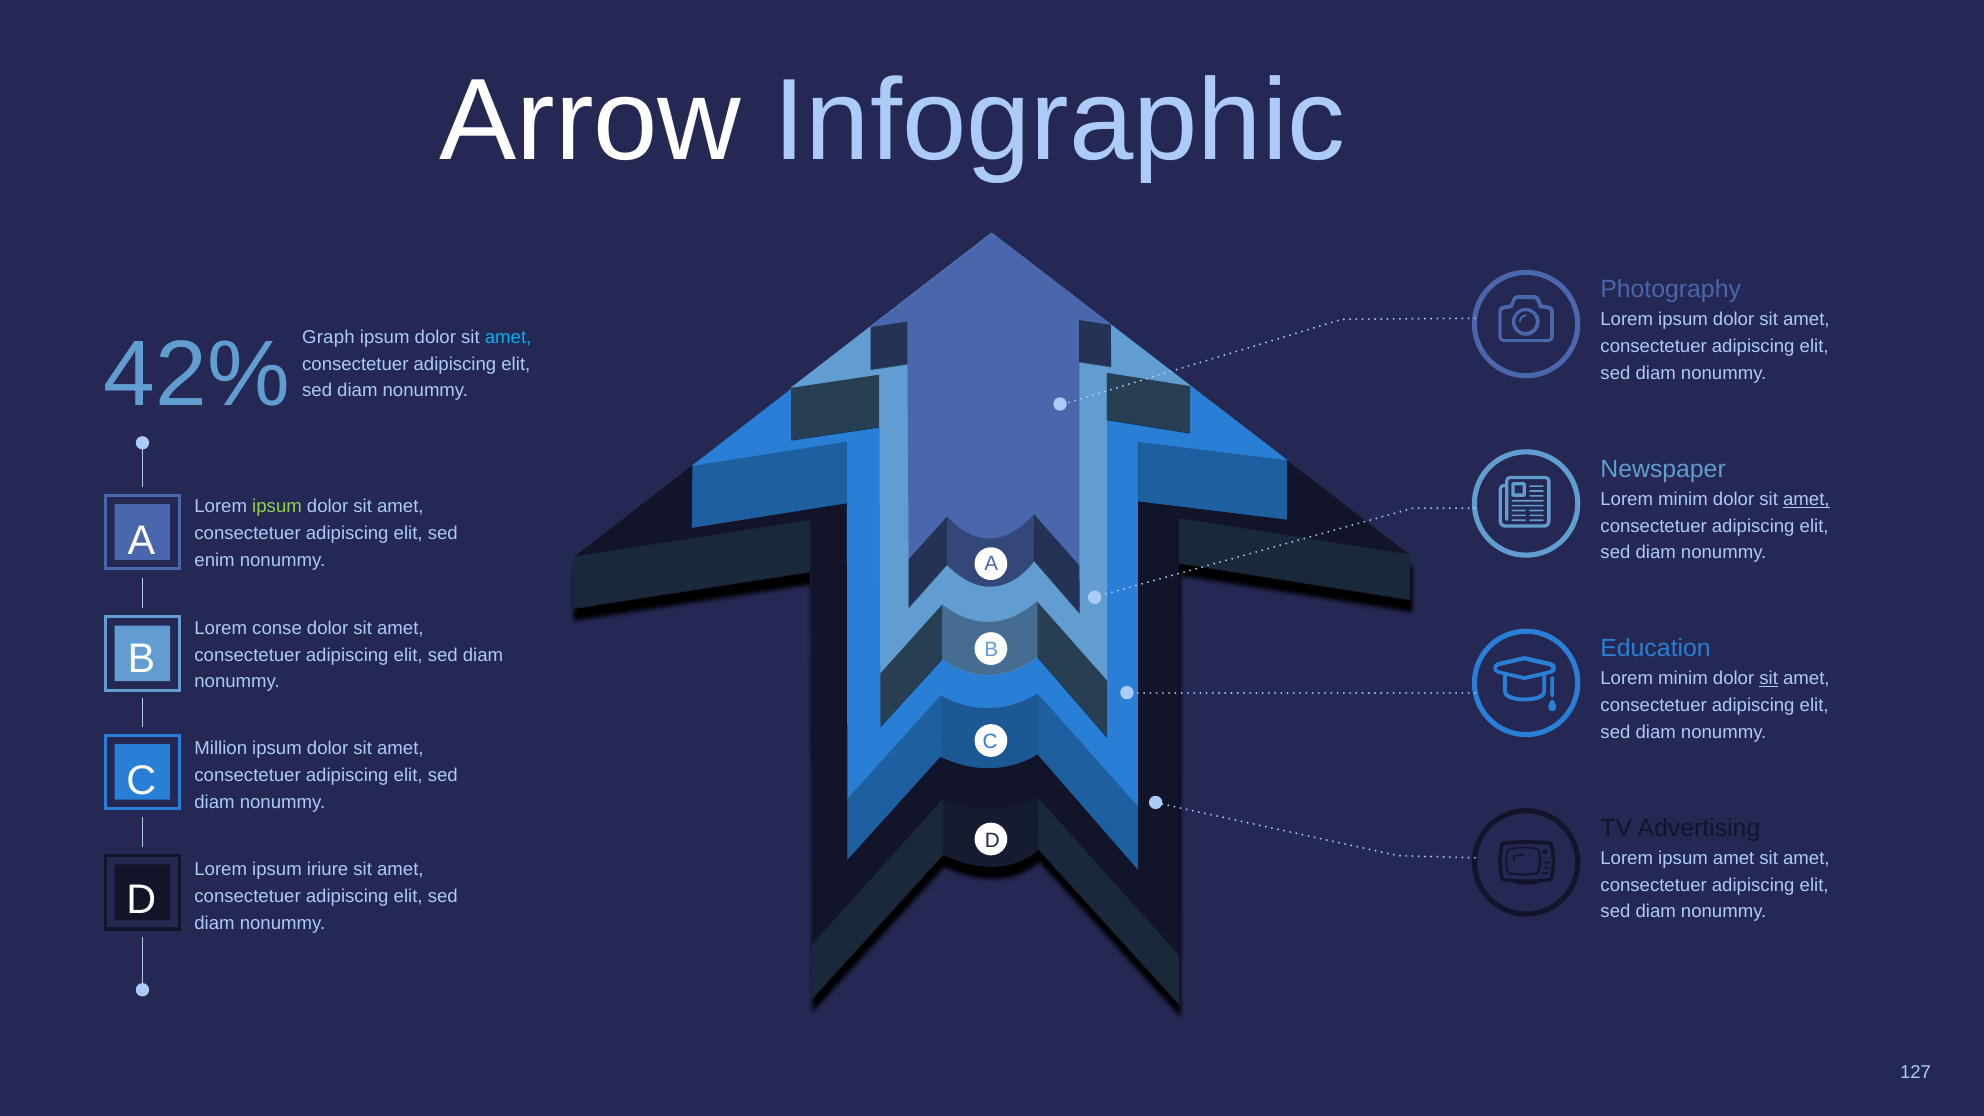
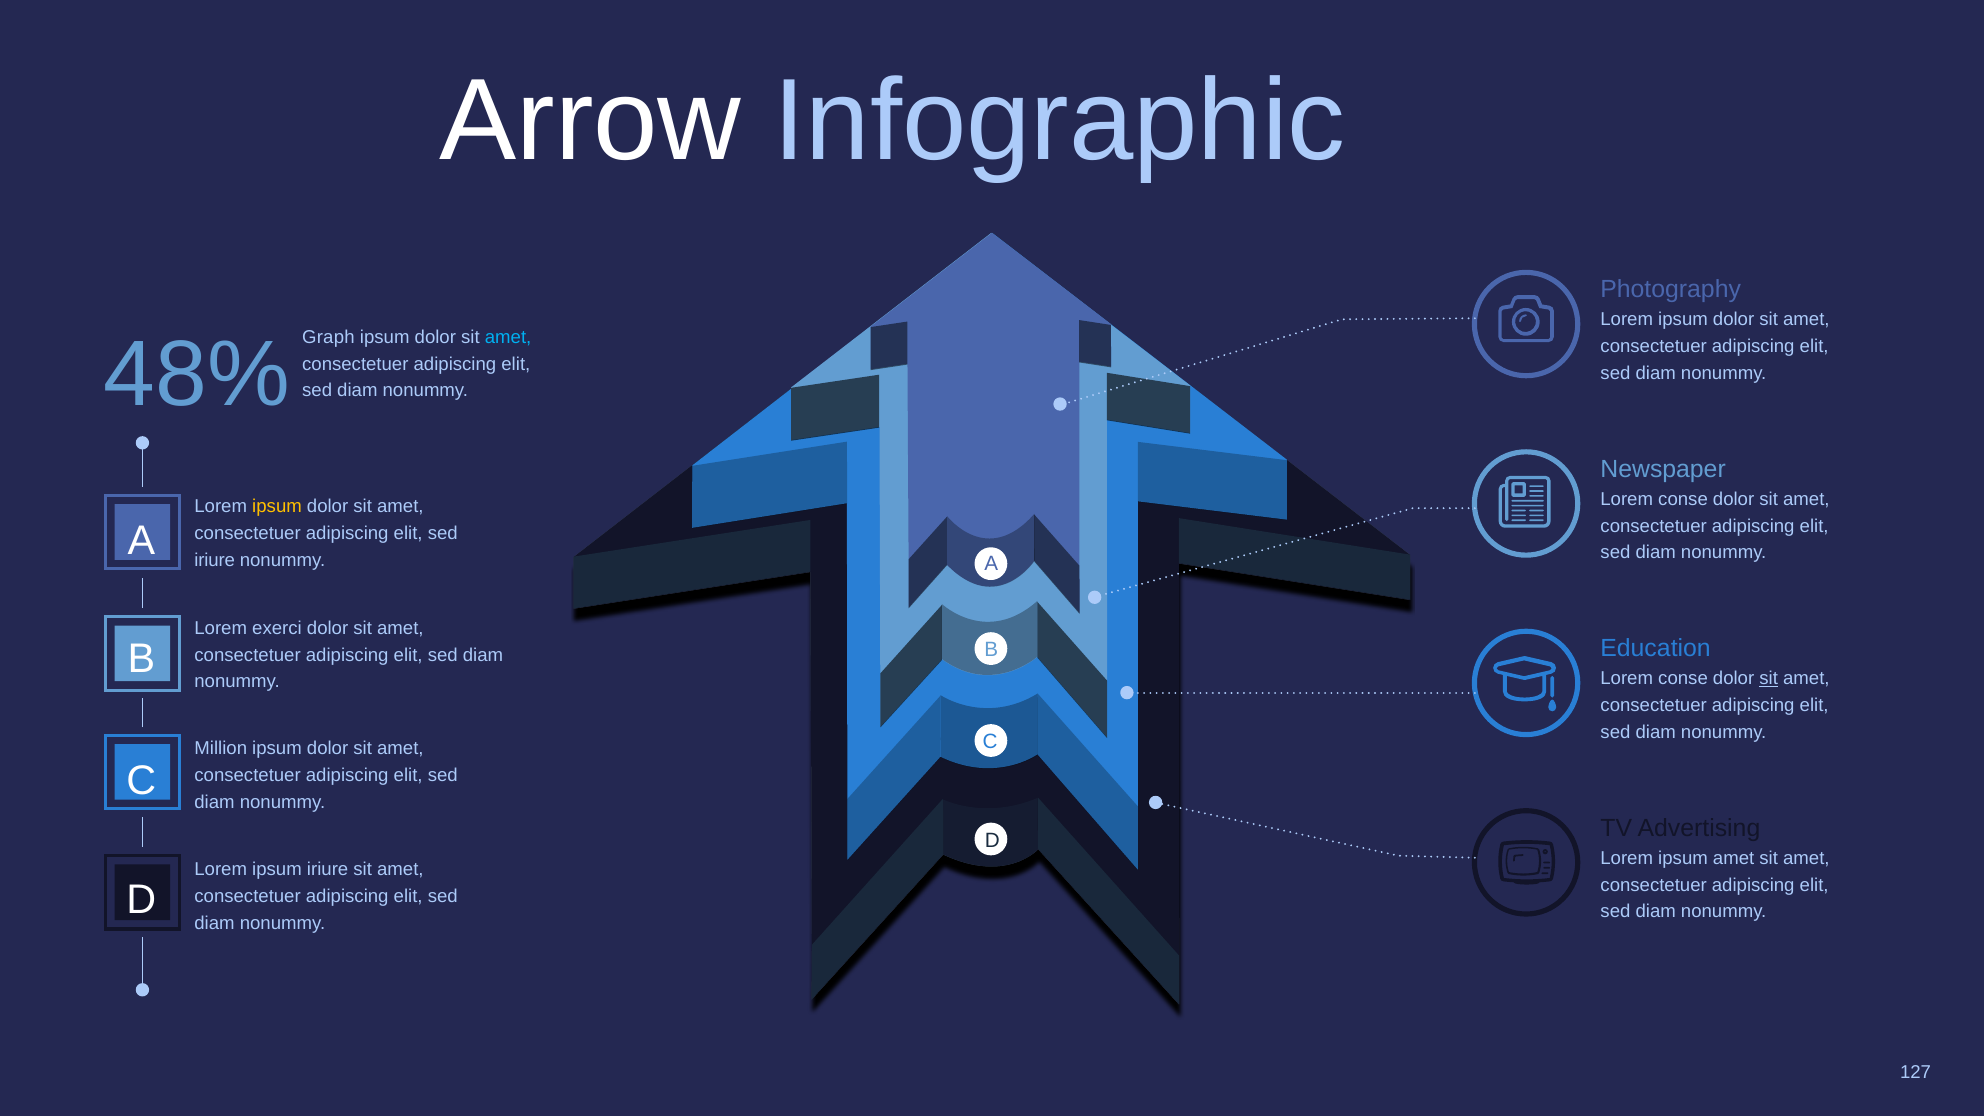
42%: 42% -> 48%
minim at (1683, 499): minim -> conse
amet at (1806, 499) underline: present -> none
ipsum at (277, 507) colour: light green -> yellow
enim at (215, 560): enim -> iriure
conse: conse -> exerci
minim at (1683, 679): minim -> conse
